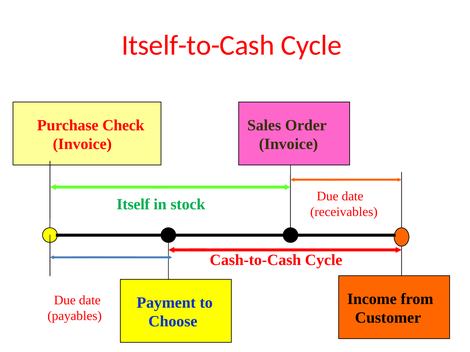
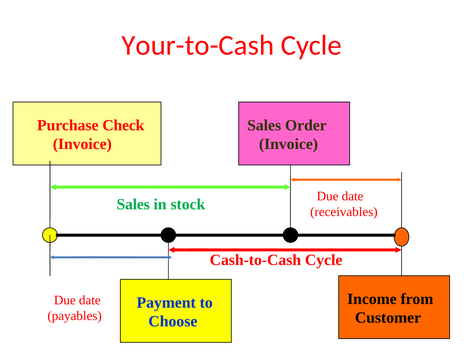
Itself-to-Cash: Itself-to-Cash -> Your-to-Cash
Itself at (133, 204): Itself -> Sales
